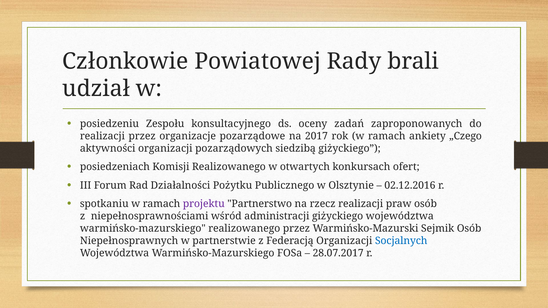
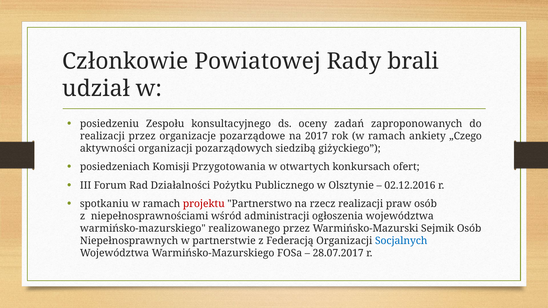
Komisji Realizowanego: Realizowanego -> Przygotowania
projektu colour: purple -> red
administracji giżyckiego: giżyckiego -> ogłoszenia
